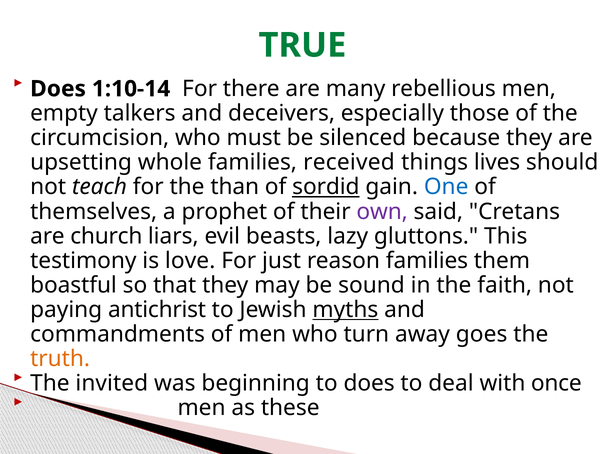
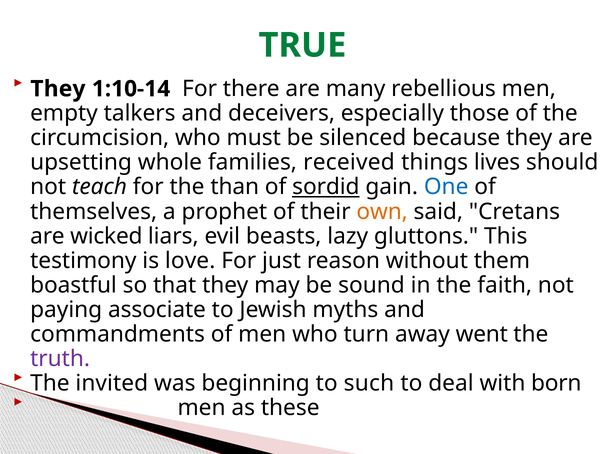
Does at (58, 89): Does -> They
own colour: purple -> orange
church: church -> wicked
reason families: families -> without
antichrist: antichrist -> associate
myths underline: present -> none
goes: goes -> went
truth colour: orange -> purple
to does: does -> such
once: once -> born
